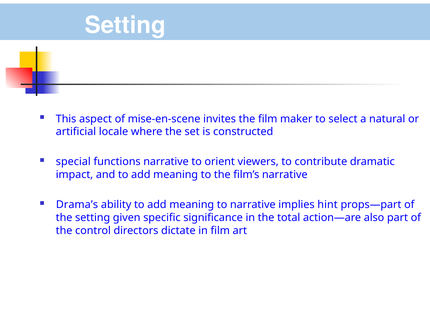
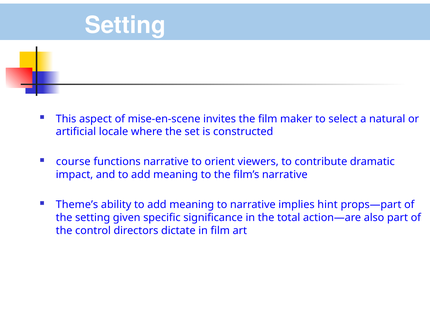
special: special -> course
Drama’s: Drama’s -> Theme’s
